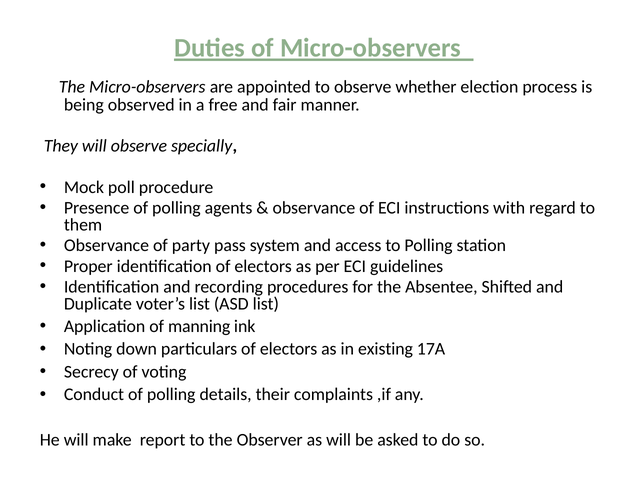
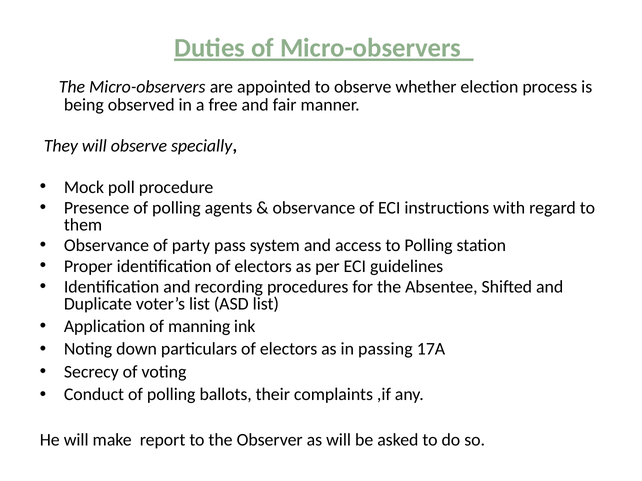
existing: existing -> passing
details: details -> ballots
